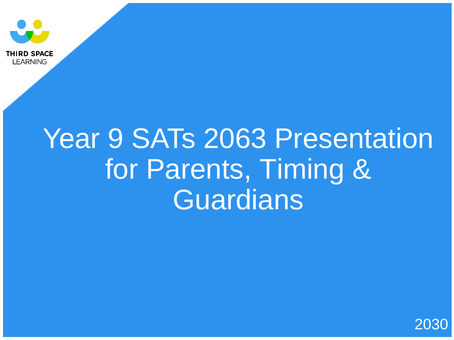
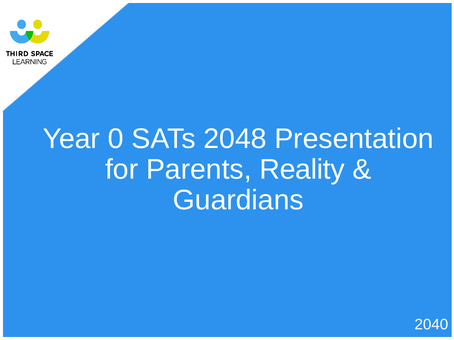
9: 9 -> 0
2063: 2063 -> 2048
Timing: Timing -> Reality
2030: 2030 -> 2040
